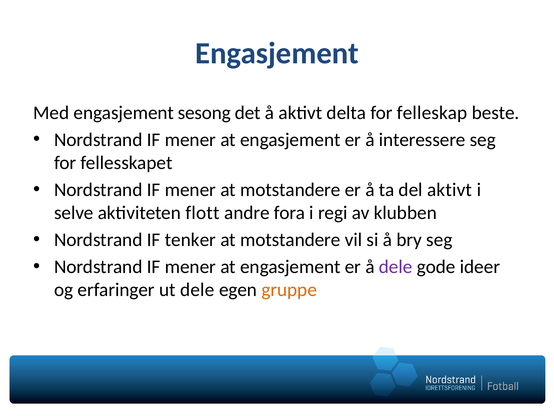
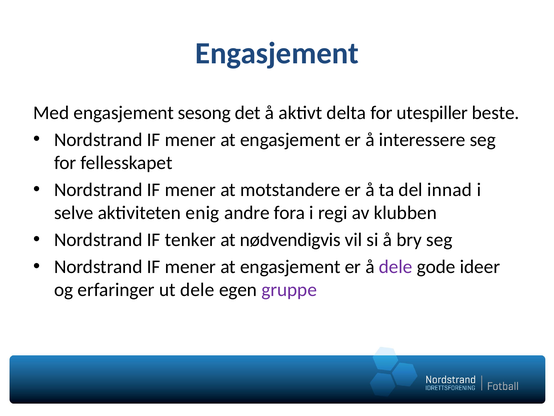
felleskap: felleskap -> utespiller
del aktivt: aktivt -> innad
flott: flott -> enig
motstandere at (290, 240): motstandere -> nødvendigvis
gruppe colour: orange -> purple
